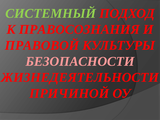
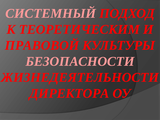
СИСТЕМНЫЙ colour: light green -> pink
ПРАВОСОЗНАНИЯ: ПРАВОСОЗНАНИЯ -> ТЕОРЕТИЧЕСКИМ
ПРИЧИНОЙ: ПРИЧИНОЙ -> ДИРЕКТОРА
